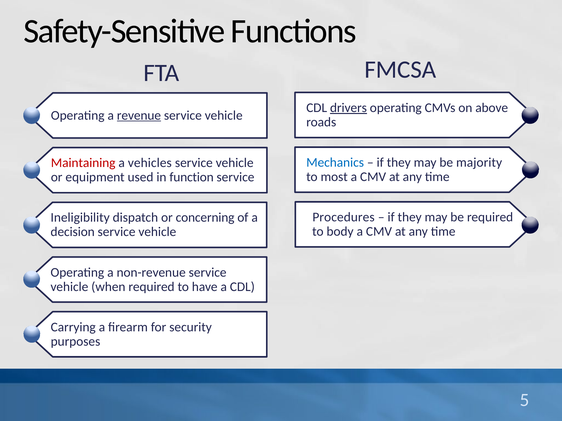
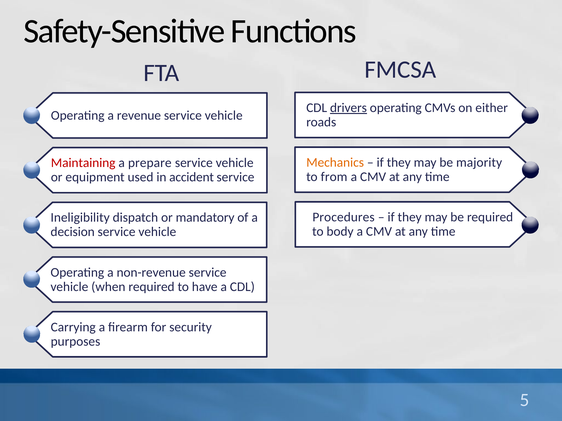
above: above -> either
revenue underline: present -> none
Mechanics colour: blue -> orange
vehicles: vehicles -> prepare
most: most -> from
function: function -> accident
concerning: concerning -> mandatory
